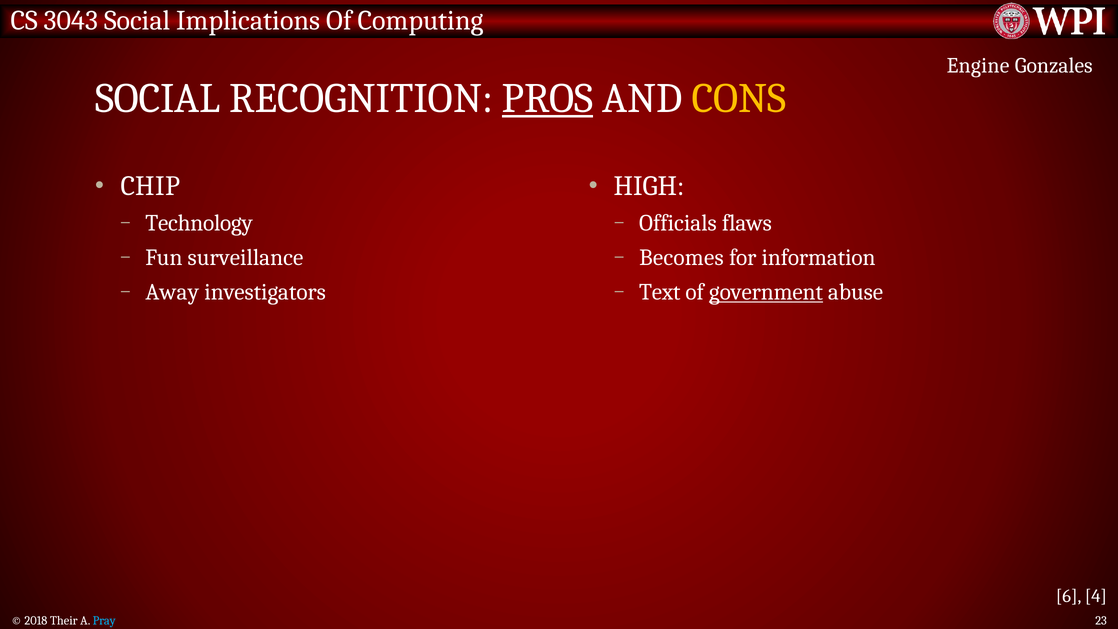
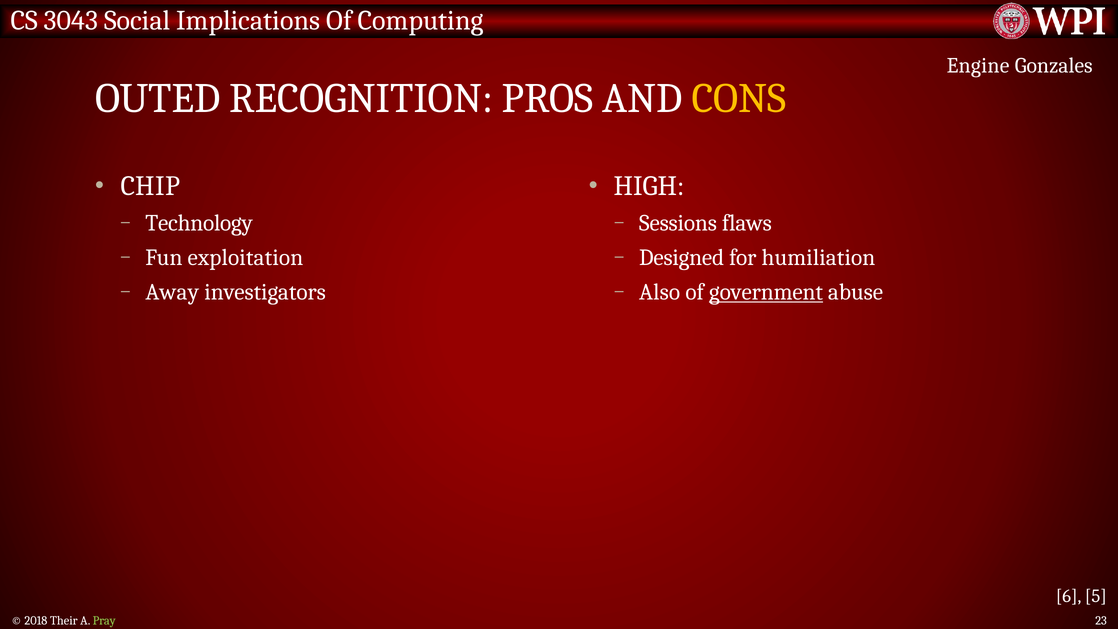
SOCIAL at (158, 98): SOCIAL -> OUTED
PROS underline: present -> none
Officials: Officials -> Sessions
surveillance: surveillance -> exploitation
Becomes: Becomes -> Designed
information: information -> humiliation
Text: Text -> Also
4: 4 -> 5
Pray colour: light blue -> light green
